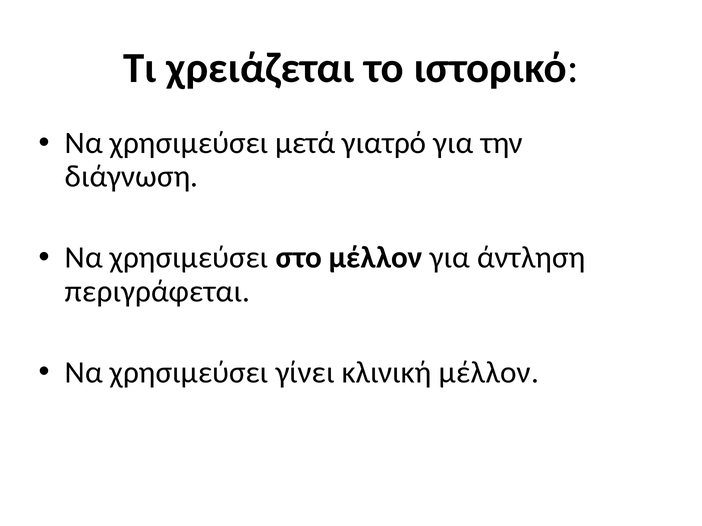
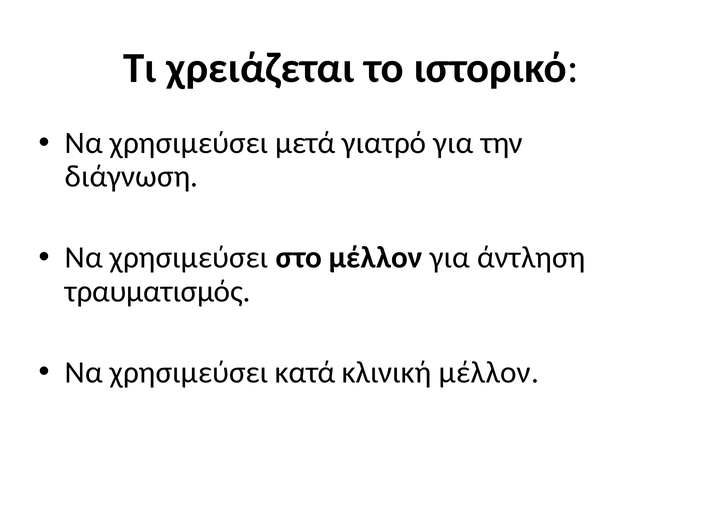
περιγράφεται: περιγράφεται -> τραυματισμός
γίνει: γίνει -> κατά
